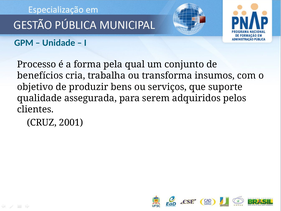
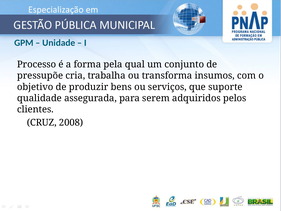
benefícios: benefícios -> pressupõe
2001: 2001 -> 2008
